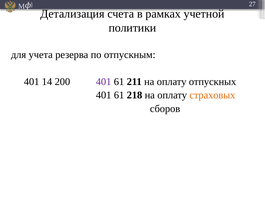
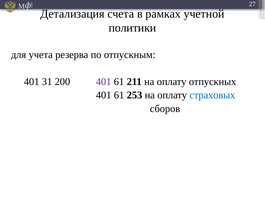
14: 14 -> 31
218: 218 -> 253
страховых colour: orange -> blue
